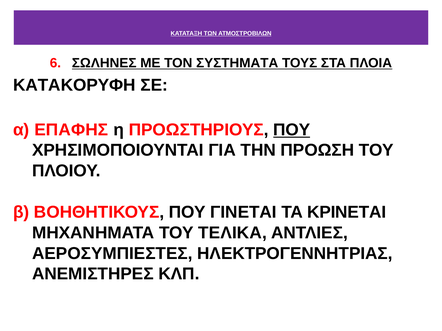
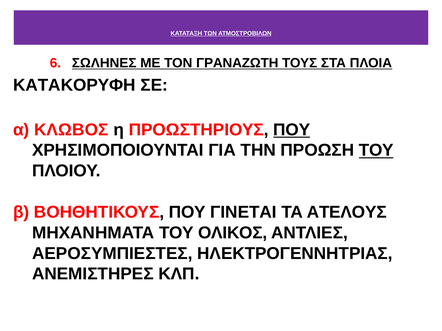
ΣΥΣΤΗΜΑΤΑ: ΣΥΣΤΗΜΑΤΑ -> ΓΡΑΝΑΖΩΤΗ
ΕΠΑΦΗΣ: ΕΠΑΦΗΣ -> ΚΛΩΒΟΣ
ΤΟΥ at (376, 151) underline: none -> present
ΚΡΙΝΕΤΑΙ: ΚΡΙΝΕΤΑΙ -> ΑΤΕΛΟΥΣ
ΤΕΛΙΚΑ: ΤΕΛΙΚΑ -> ΟΛΙΚΟΣ
